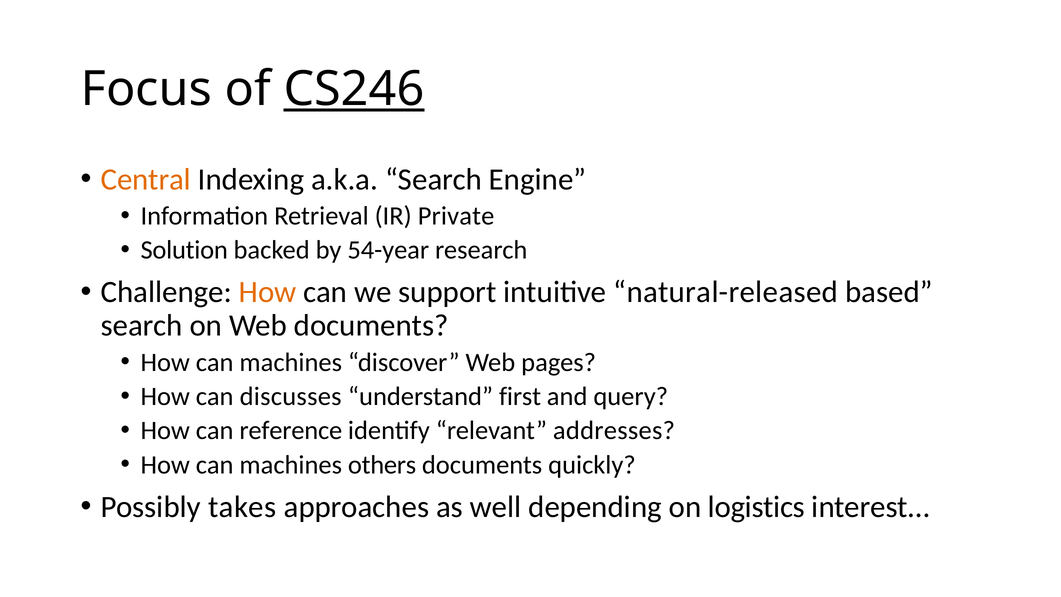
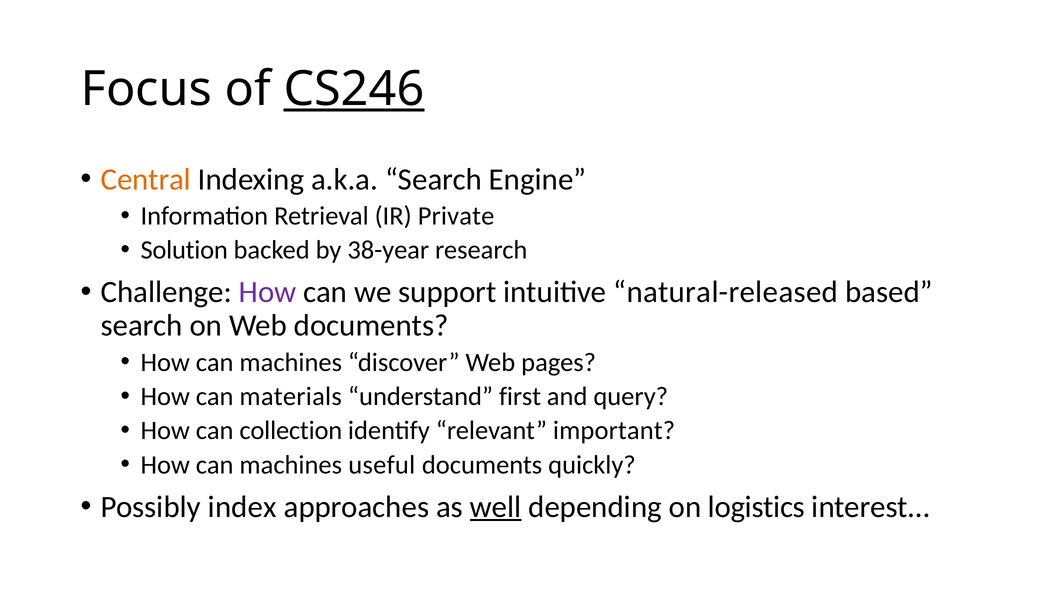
54-year: 54-year -> 38-year
How at (268, 292) colour: orange -> purple
discusses: discusses -> materials
reference: reference -> collection
addresses: addresses -> important
others: others -> useful
takes: takes -> index
well underline: none -> present
